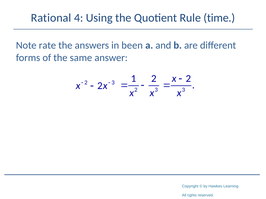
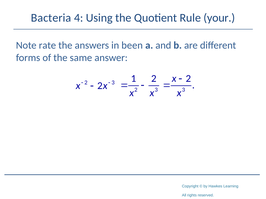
Rational: Rational -> Bacteria
time: time -> your
